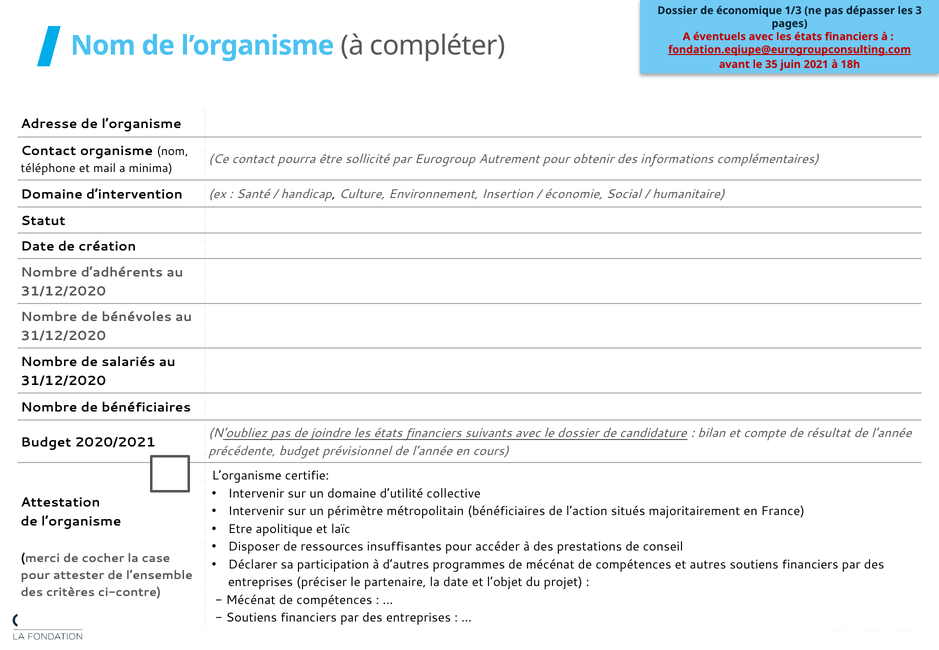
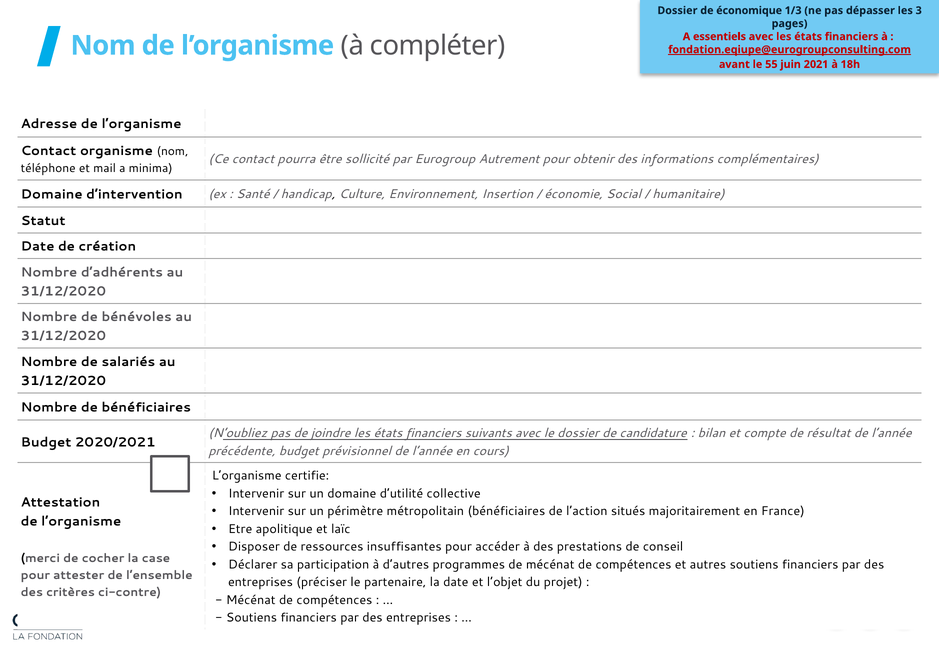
éventuels: éventuels -> essentiels
35: 35 -> 55
